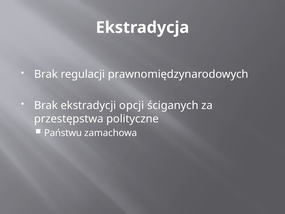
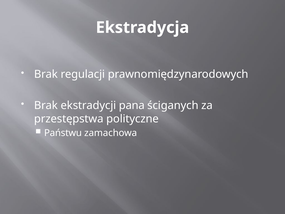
opcji: opcji -> pana
